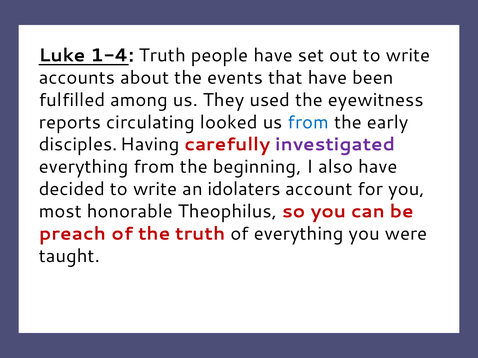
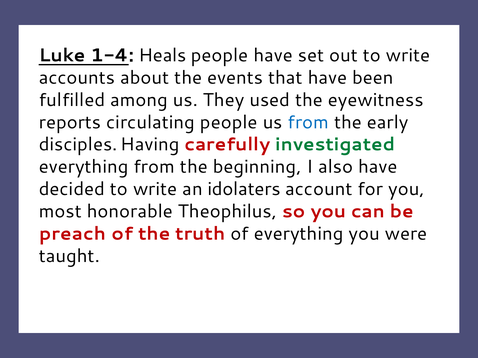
1-4 Truth: Truth -> Heals
circulating looked: looked -> people
investigated colour: purple -> green
